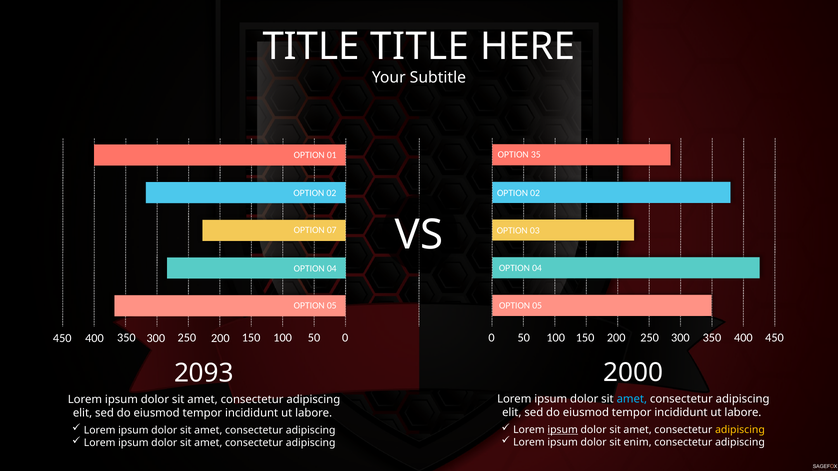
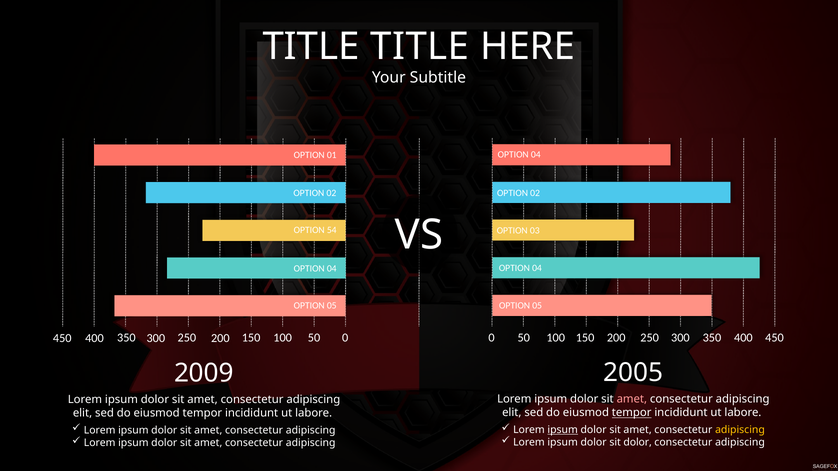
35 at (536, 155): 35 -> 04
07: 07 -> 54
2000: 2000 -> 2005
2093: 2093 -> 2009
amet at (632, 399) colour: light blue -> pink
tempor at (632, 413) underline: none -> present
sit enim: enim -> dolor
